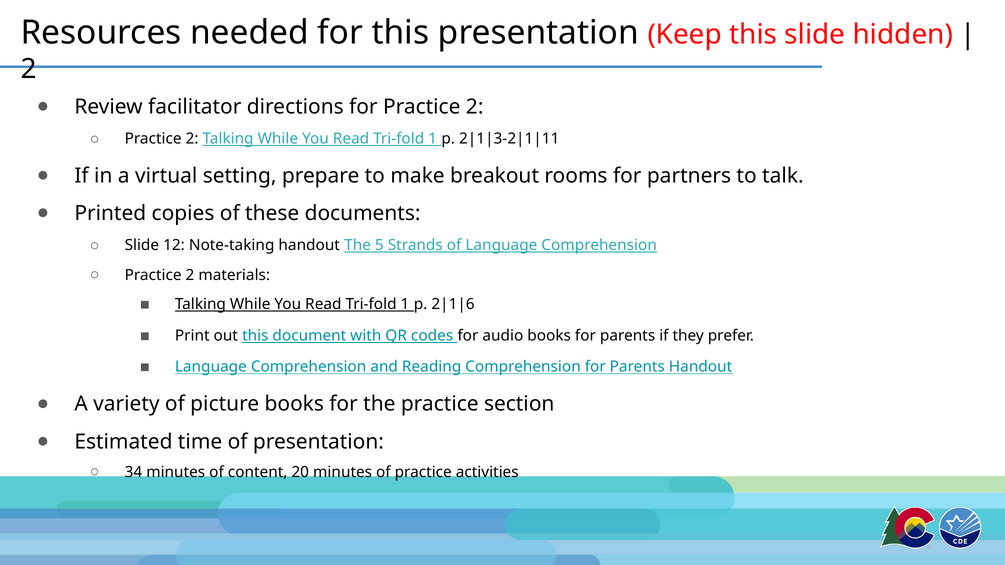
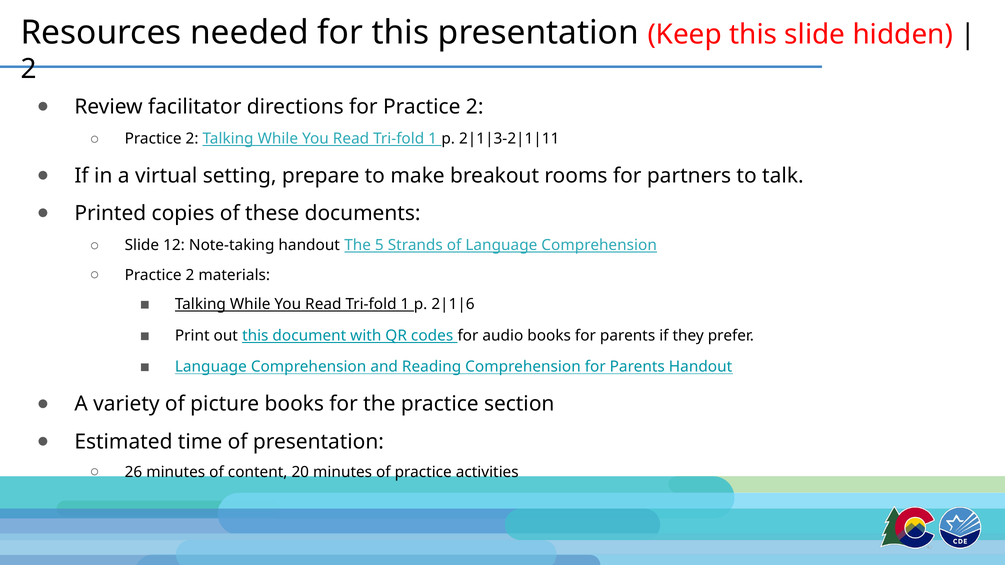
34: 34 -> 26
